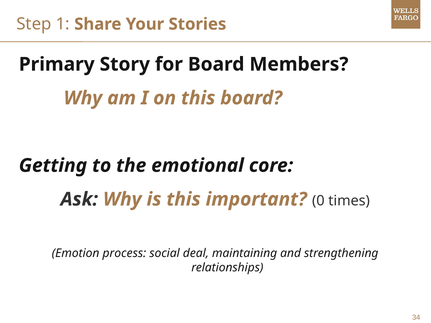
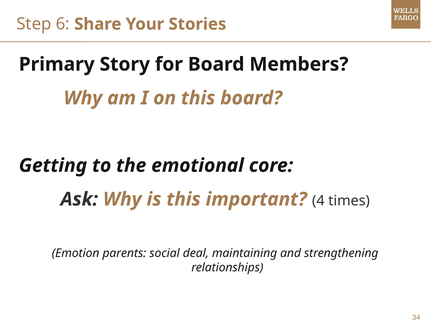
1: 1 -> 6
0: 0 -> 4
process: process -> parents
